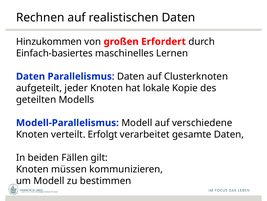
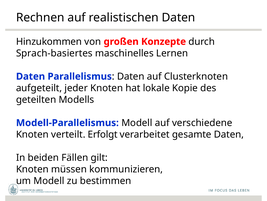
Erfordert: Erfordert -> Konzepte
Einfach-basiertes: Einfach-basiertes -> Sprach-basiertes
